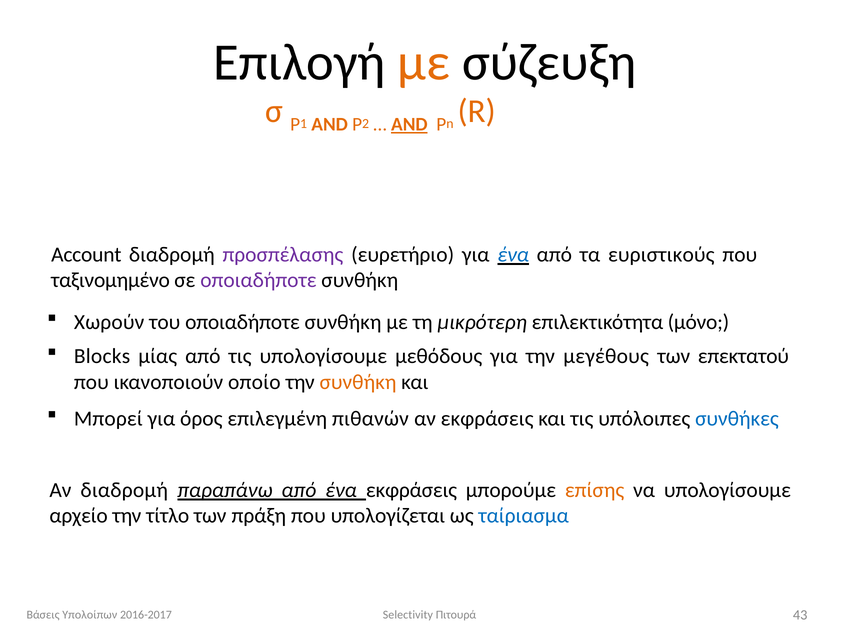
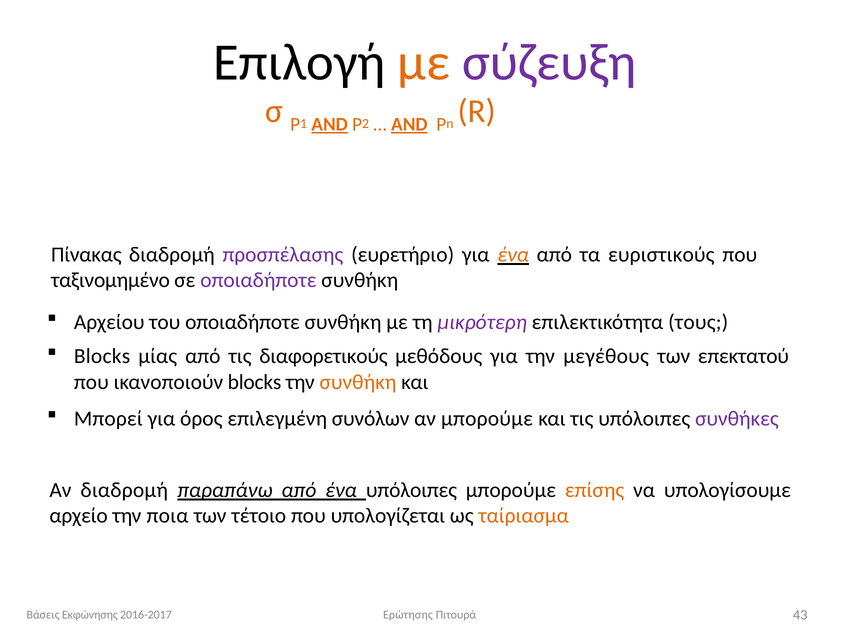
σύζευξη colour: black -> purple
AND at (330, 124) underline: none -> present
Account: Account -> Πίνακας
ένα at (513, 255) colour: blue -> orange
Χωρούν: Χωρούν -> Αρχείου
μικρότερη colour: black -> purple
μόνο: μόνο -> τους
τις υπολογίσουμε: υπολογίσουμε -> διαφορετικούς
ικανοποιούν οποίο: οποίο -> blocks
πιθανών: πιθανών -> συνόλων
αν εκφράσεις: εκφράσεις -> μπορούμε
συνθήκες colour: blue -> purple
ένα εκφράσεις: εκφράσεις -> υπόλοιπες
τίτλο: τίτλο -> ποια
πράξη: πράξη -> τέτοιο
ταίριασμα colour: blue -> orange
Υπολοίπων: Υπολοίπων -> Εκφώνησης
Selectivity: Selectivity -> Ερώτησης
